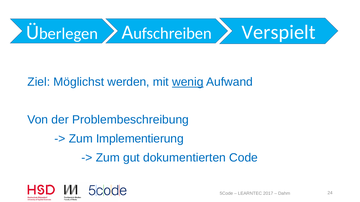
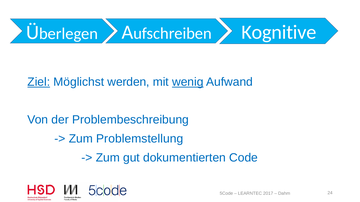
Verspielt: Verspielt -> Kognitive
Ziel underline: none -> present
Implementierung: Implementierung -> Problemstellung
